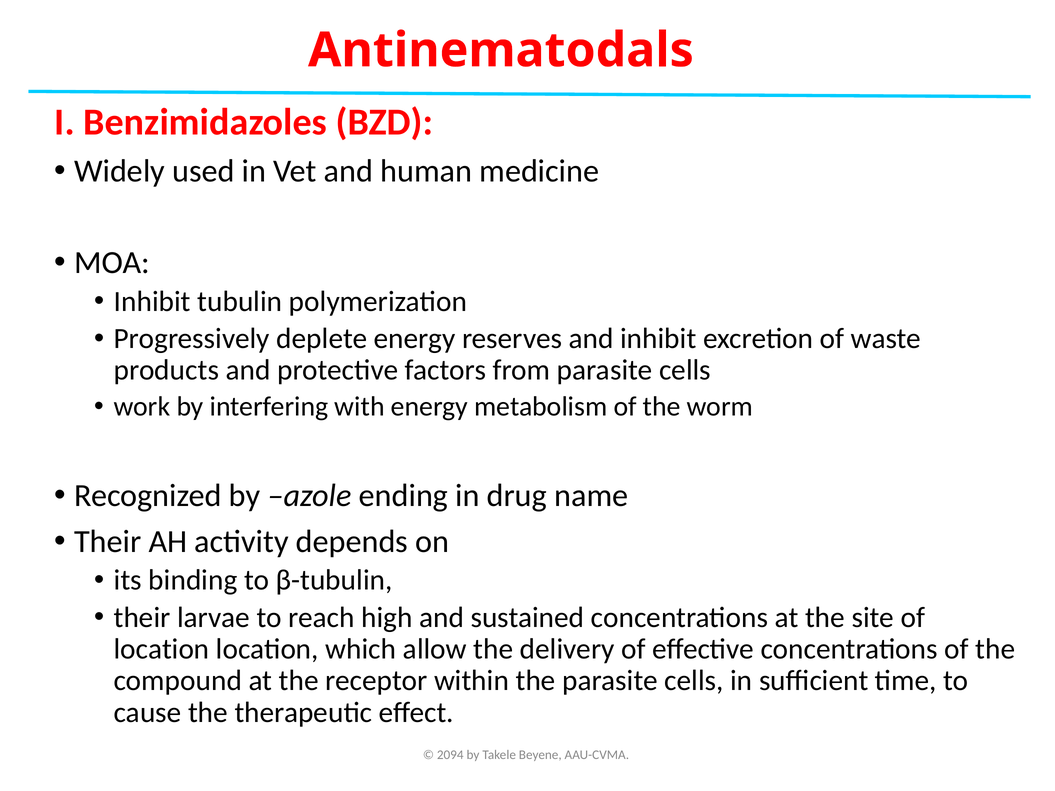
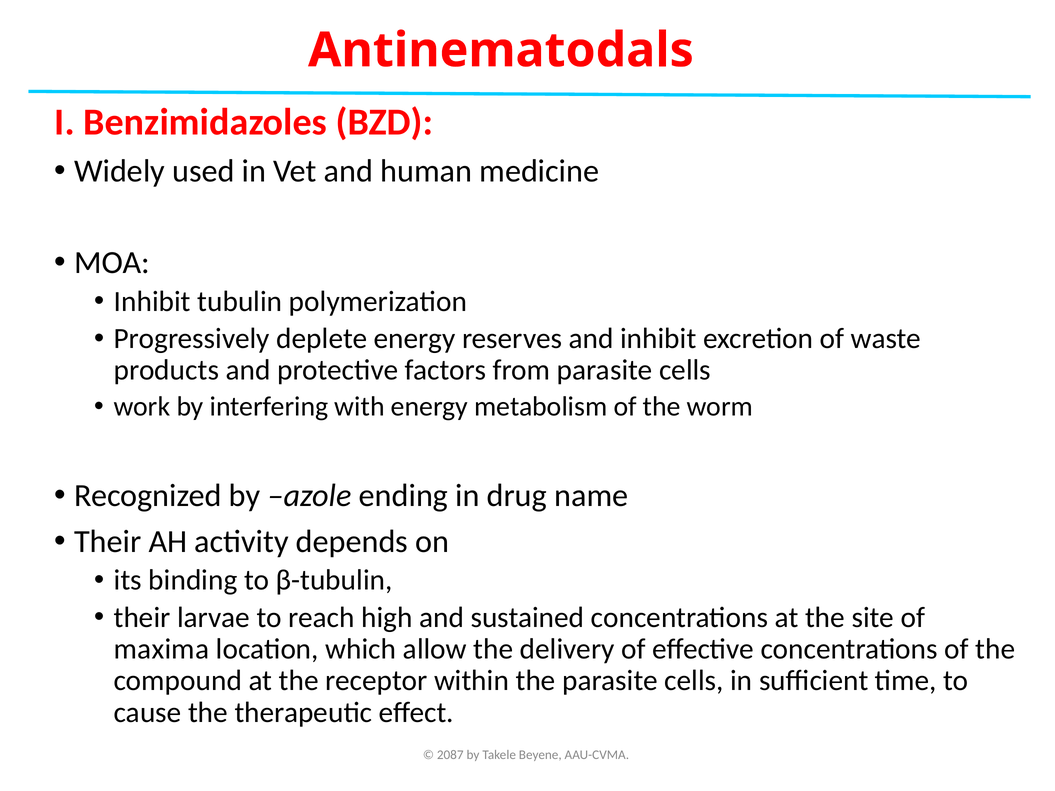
location at (162, 649): location -> maxima
2094: 2094 -> 2087
